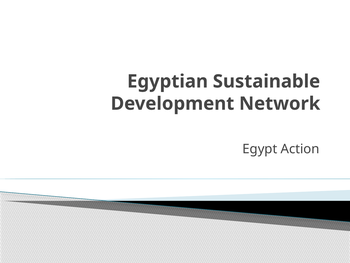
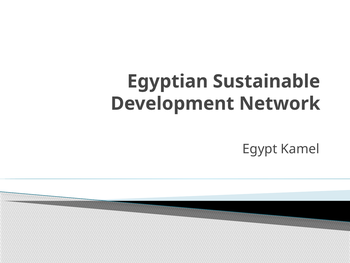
Action: Action -> Kamel
